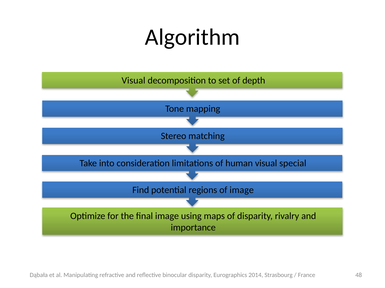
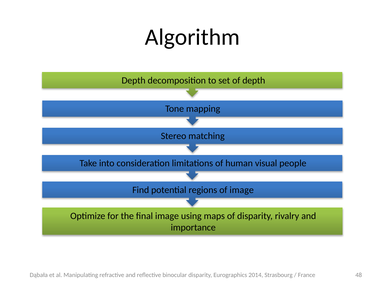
Visual at (133, 81): Visual -> Depth
special: special -> people
